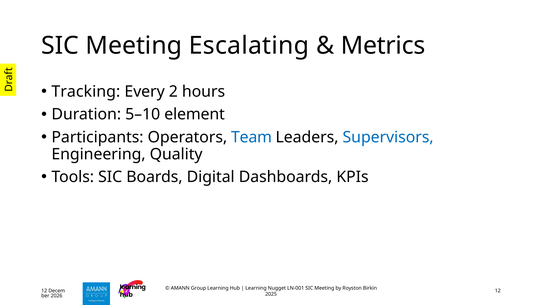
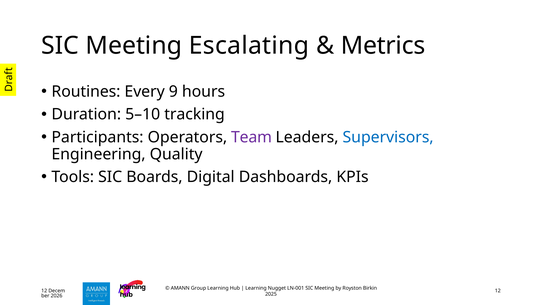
Tracking: Tracking -> Routines
2: 2 -> 9
element: element -> tracking
Team colour: blue -> purple
